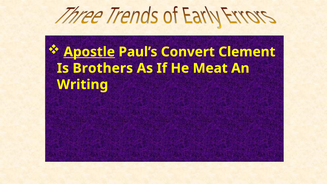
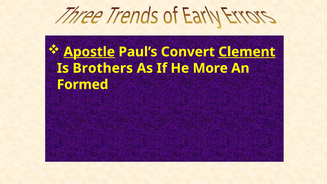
Clement underline: none -> present
Meat: Meat -> More
Writing: Writing -> Formed
